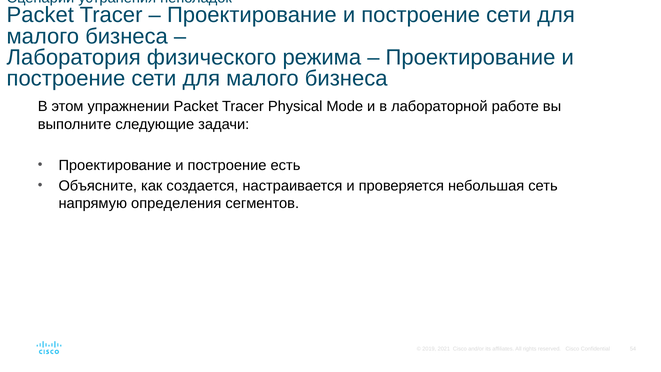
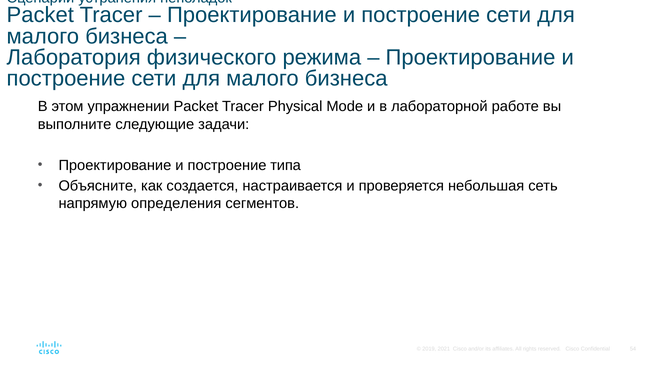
есть: есть -> типа
